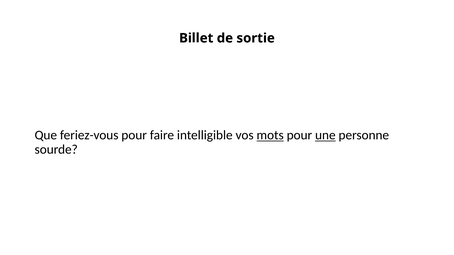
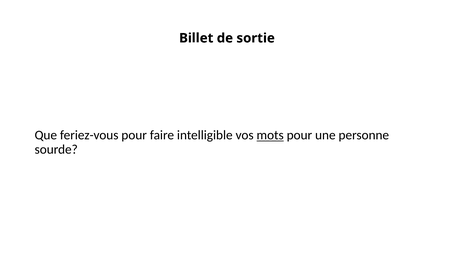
une underline: present -> none
